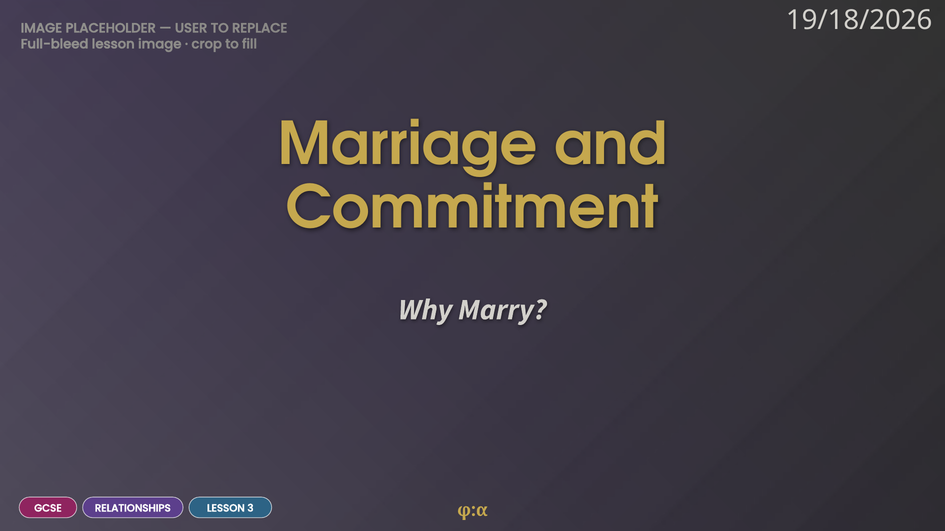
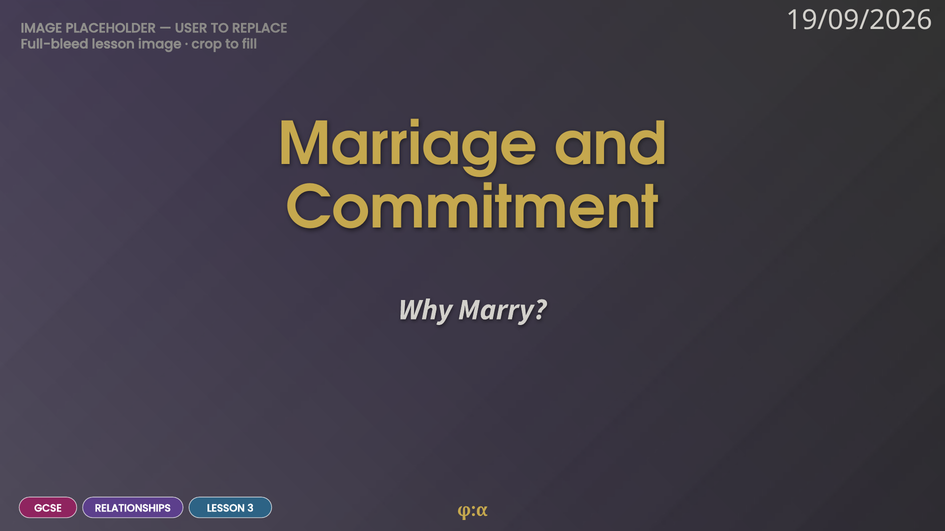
19/18/2026: 19/18/2026 -> 19/09/2026
